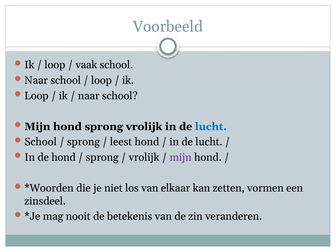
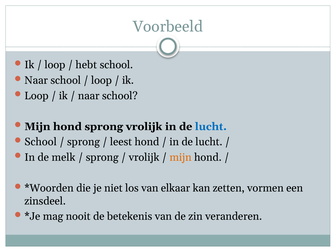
vaak: vaak -> hebt
de hond: hond -> melk
mijn colour: purple -> orange
